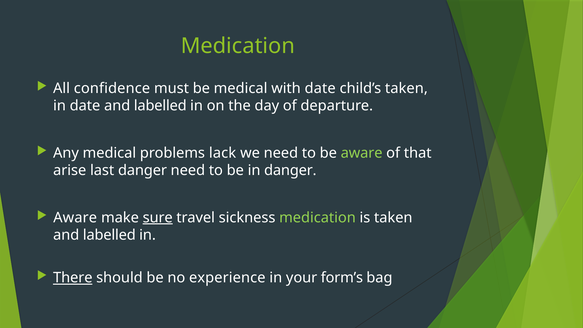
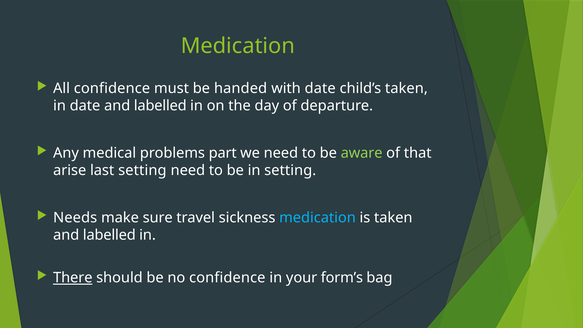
be medical: medical -> handed
lack: lack -> part
last danger: danger -> setting
in danger: danger -> setting
Aware at (75, 218): Aware -> Needs
sure underline: present -> none
medication at (317, 218) colour: light green -> light blue
no experience: experience -> confidence
